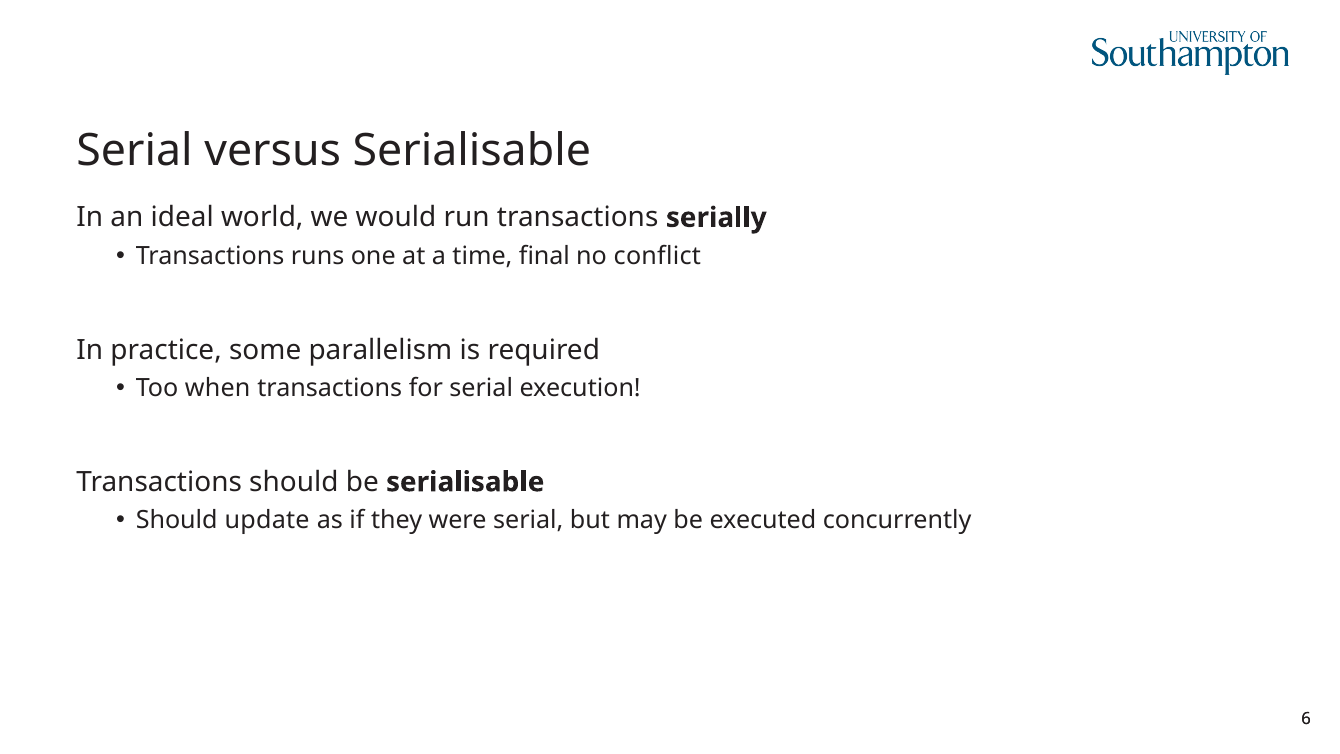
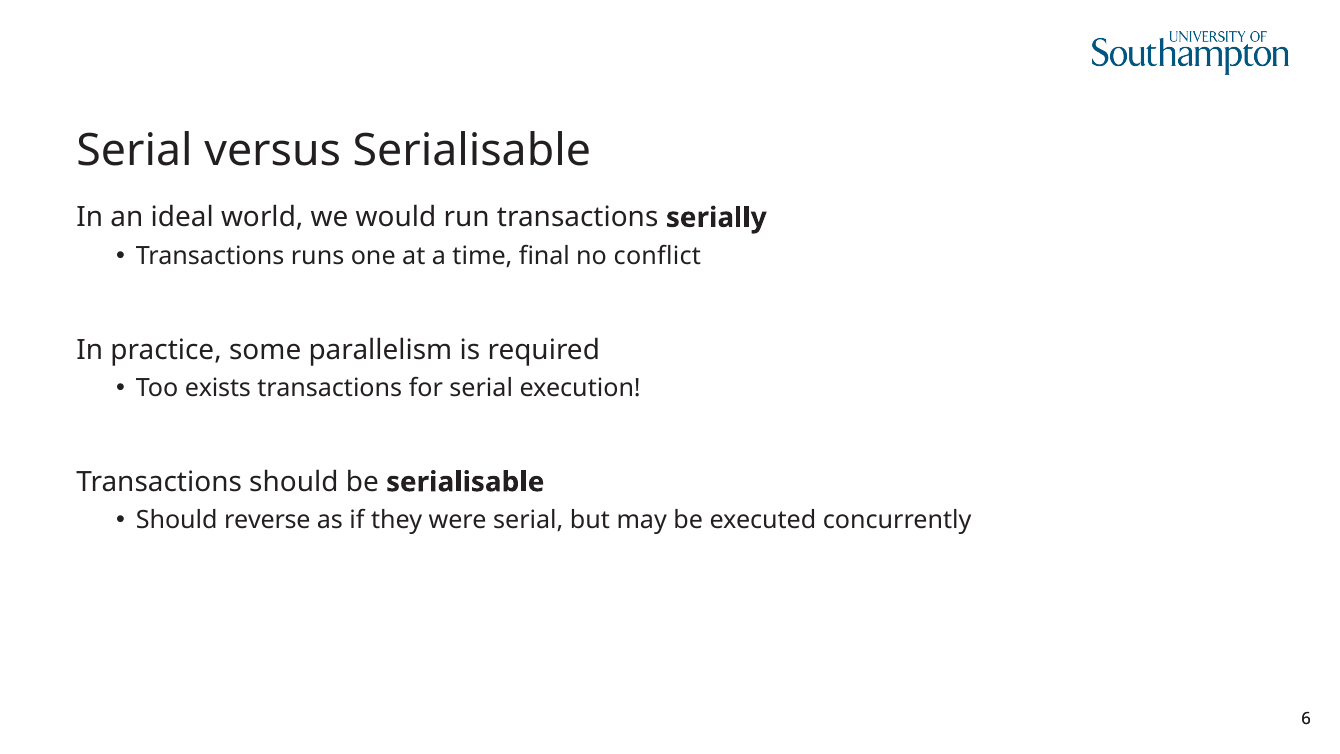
when: when -> exists
update: update -> reverse
